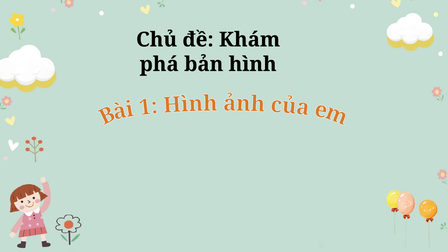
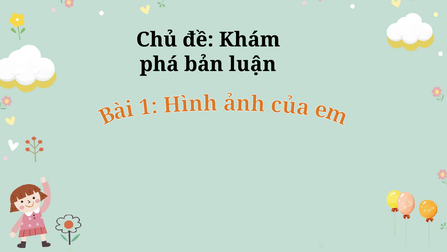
hình: hình -> luận
